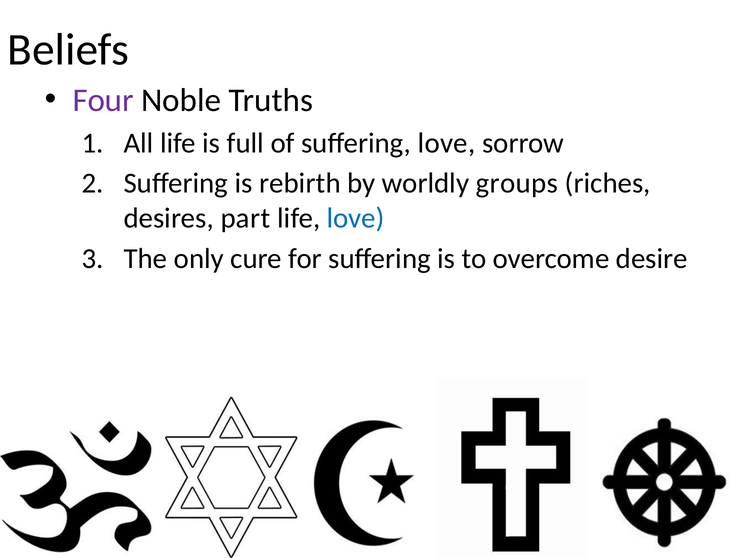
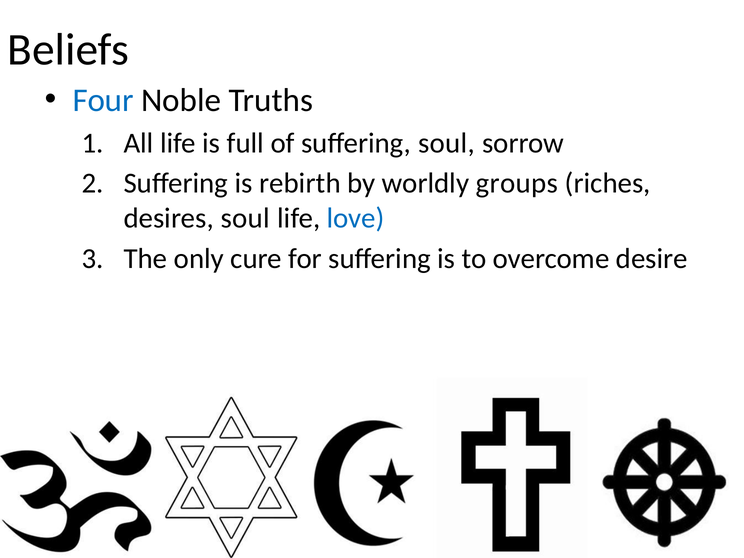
Four colour: purple -> blue
suffering love: love -> soul
desires part: part -> soul
